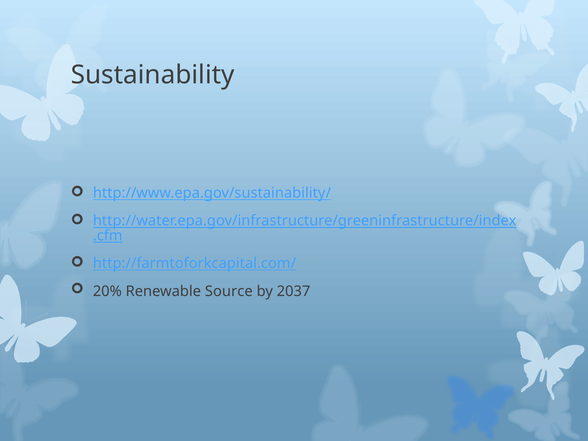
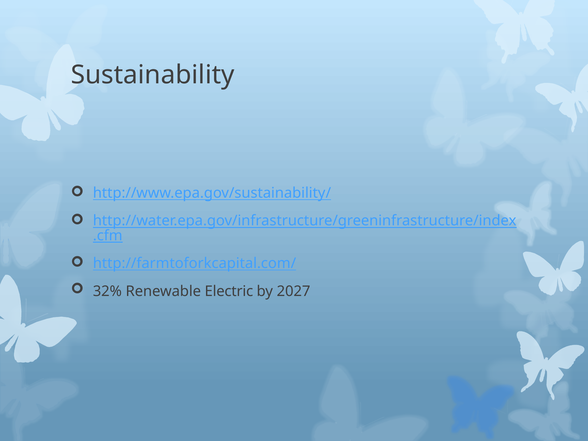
20%: 20% -> 32%
Source: Source -> Electric
2037: 2037 -> 2027
